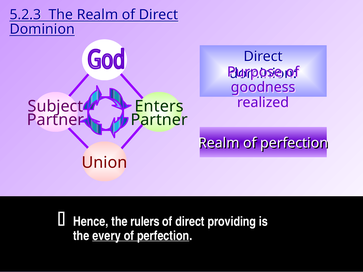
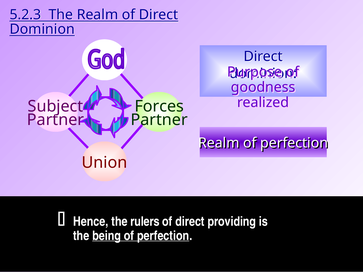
Enters: Enters -> Forces
every: every -> being
